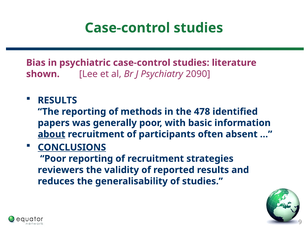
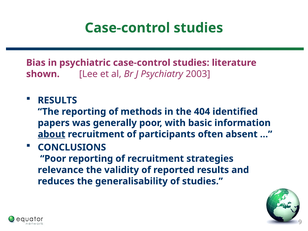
2090: 2090 -> 2003
478: 478 -> 404
CONCLUSIONS underline: present -> none
reviewers: reviewers -> relevance
